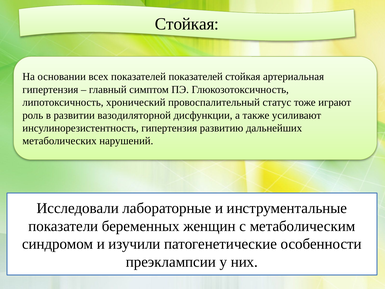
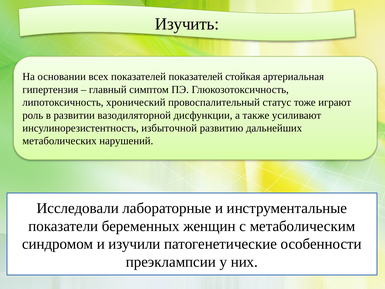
Стойкая at (187, 24): Стойкая -> Изучить
инсулинорезистентность гипертензия: гипертензия -> избыточной
